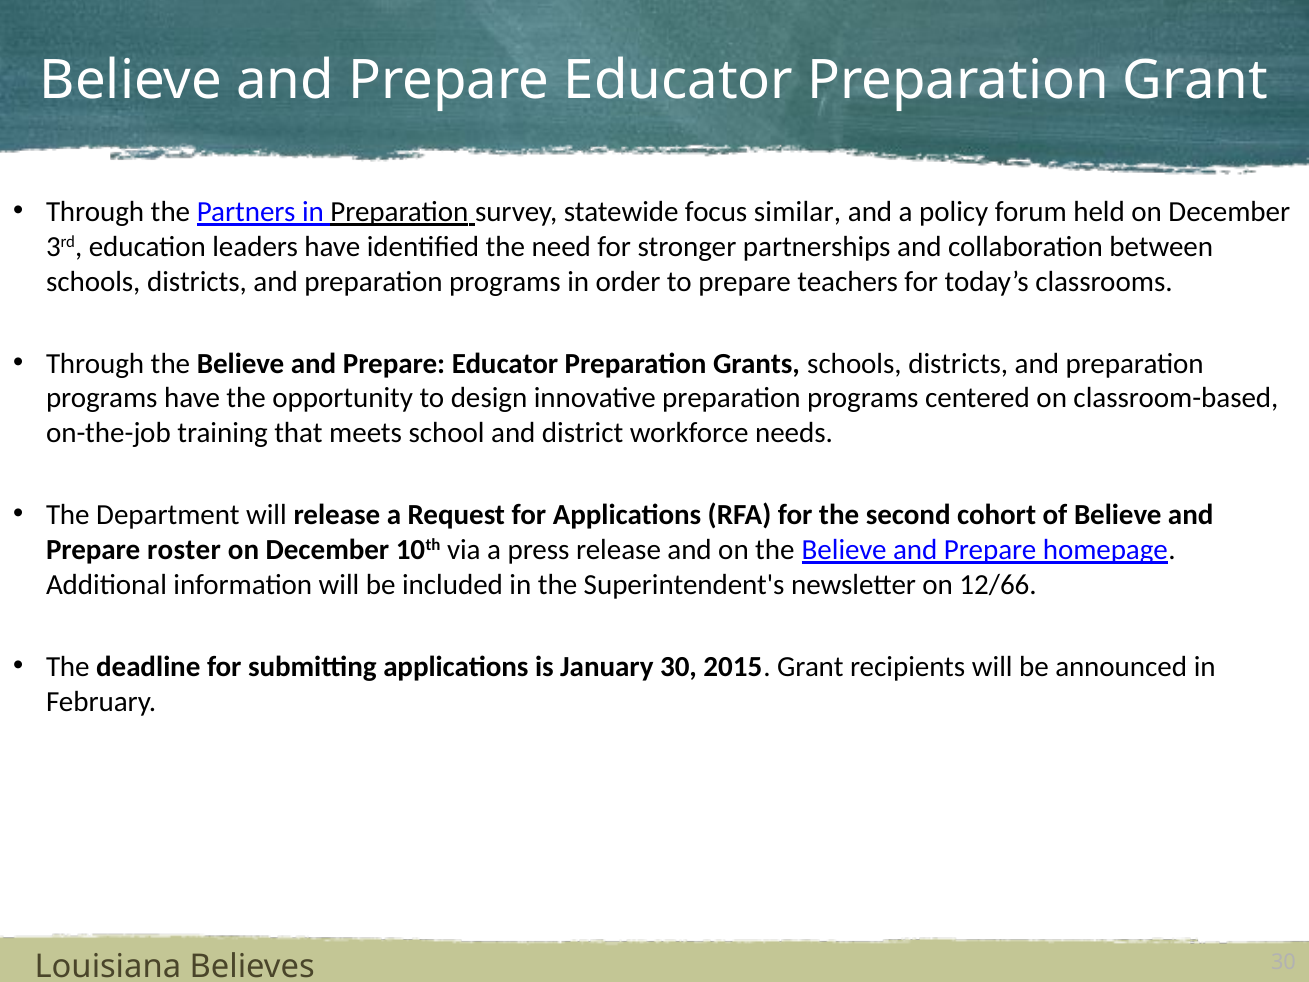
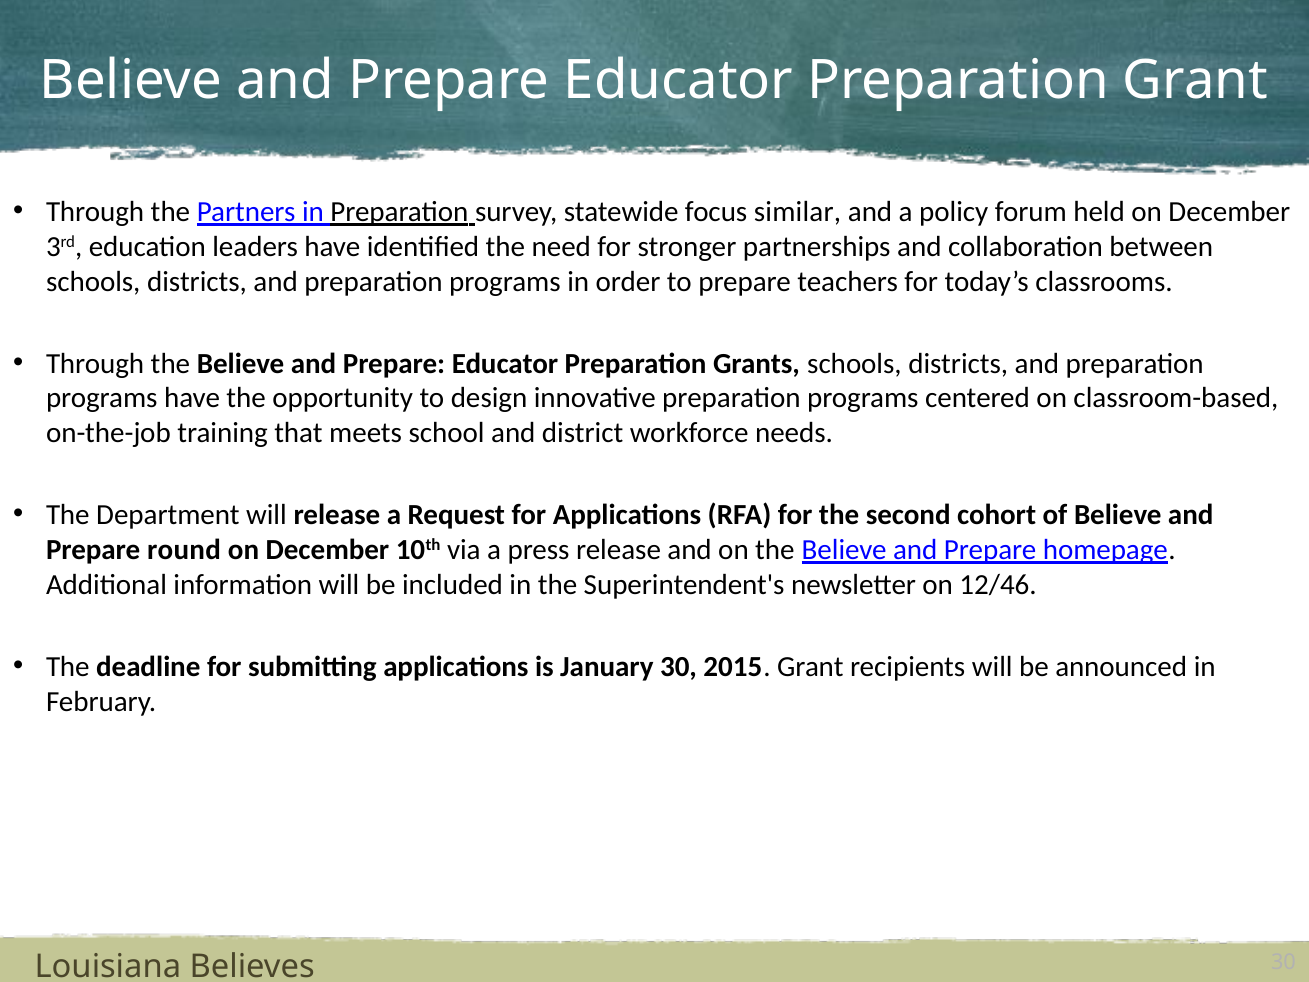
roster: roster -> round
12/66: 12/66 -> 12/46
